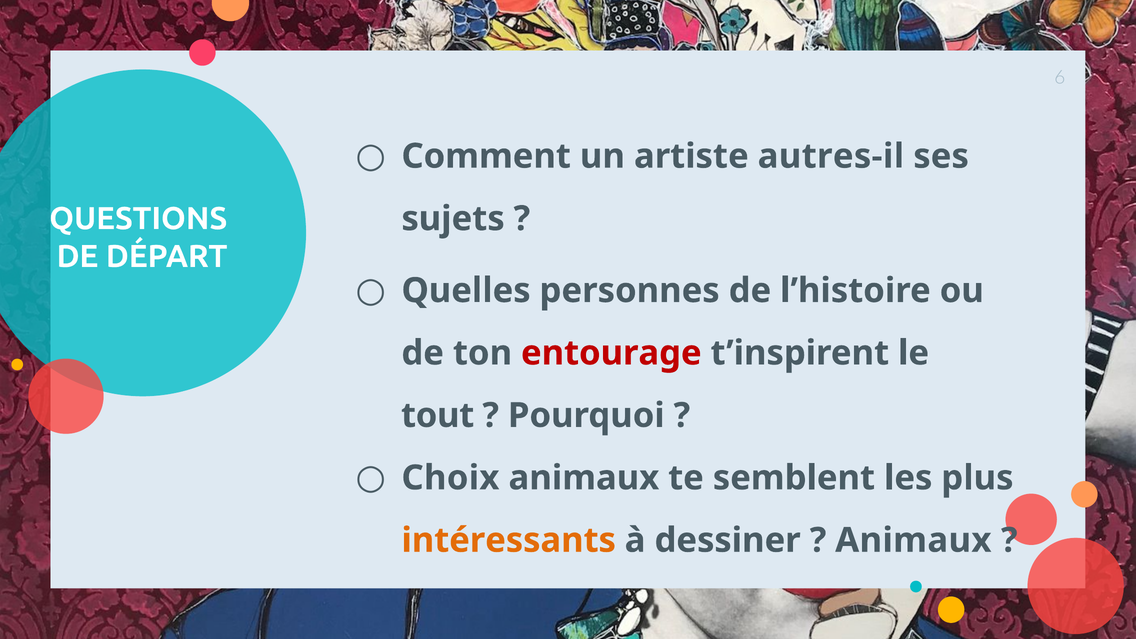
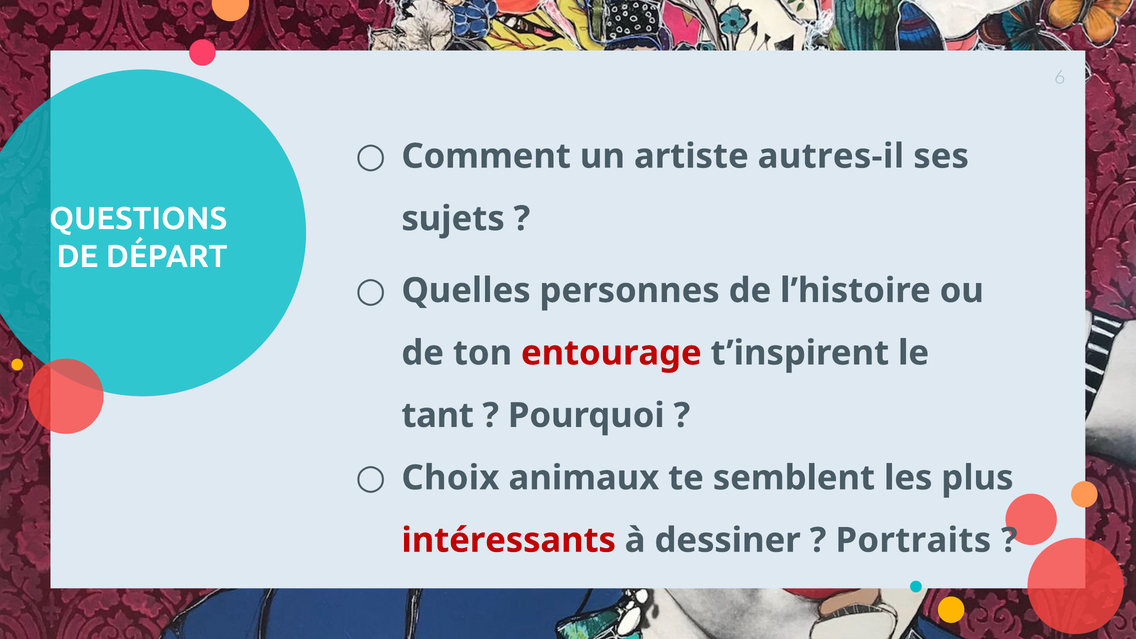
tout: tout -> tant
intéressants colour: orange -> red
Animaux at (913, 540): Animaux -> Portraits
